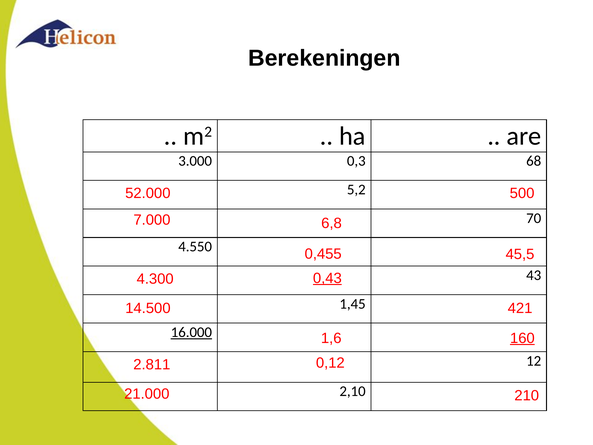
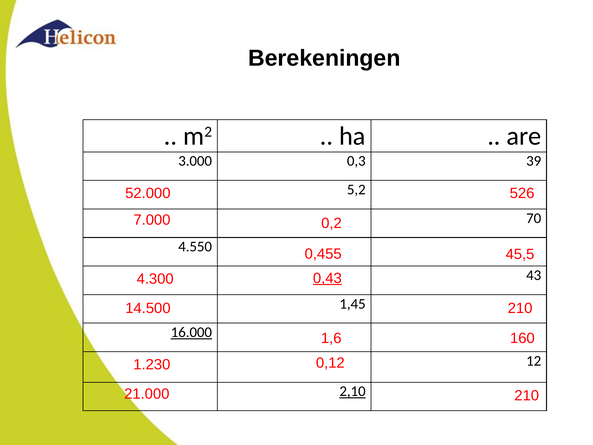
68: 68 -> 39
500: 500 -> 526
6,8: 6,8 -> 0,2
14.500 421: 421 -> 210
160 underline: present -> none
2.811: 2.811 -> 1.230
2,10 underline: none -> present
